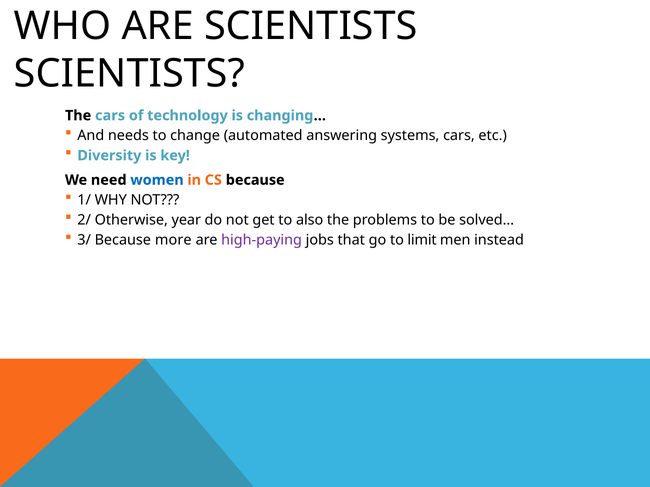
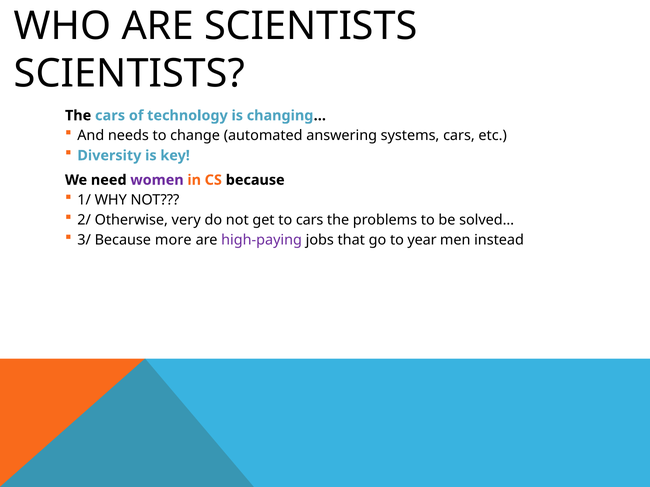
women colour: blue -> purple
year: year -> very
to also: also -> cars
limit: limit -> year
